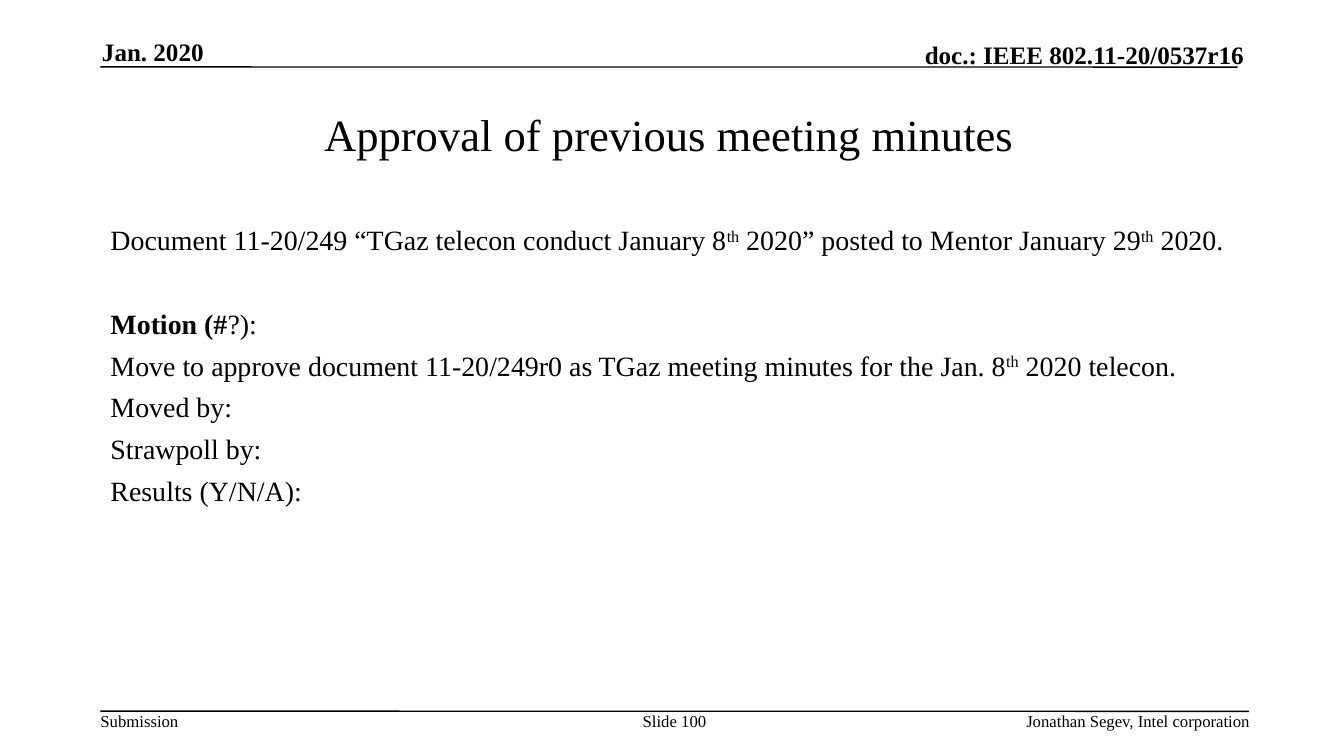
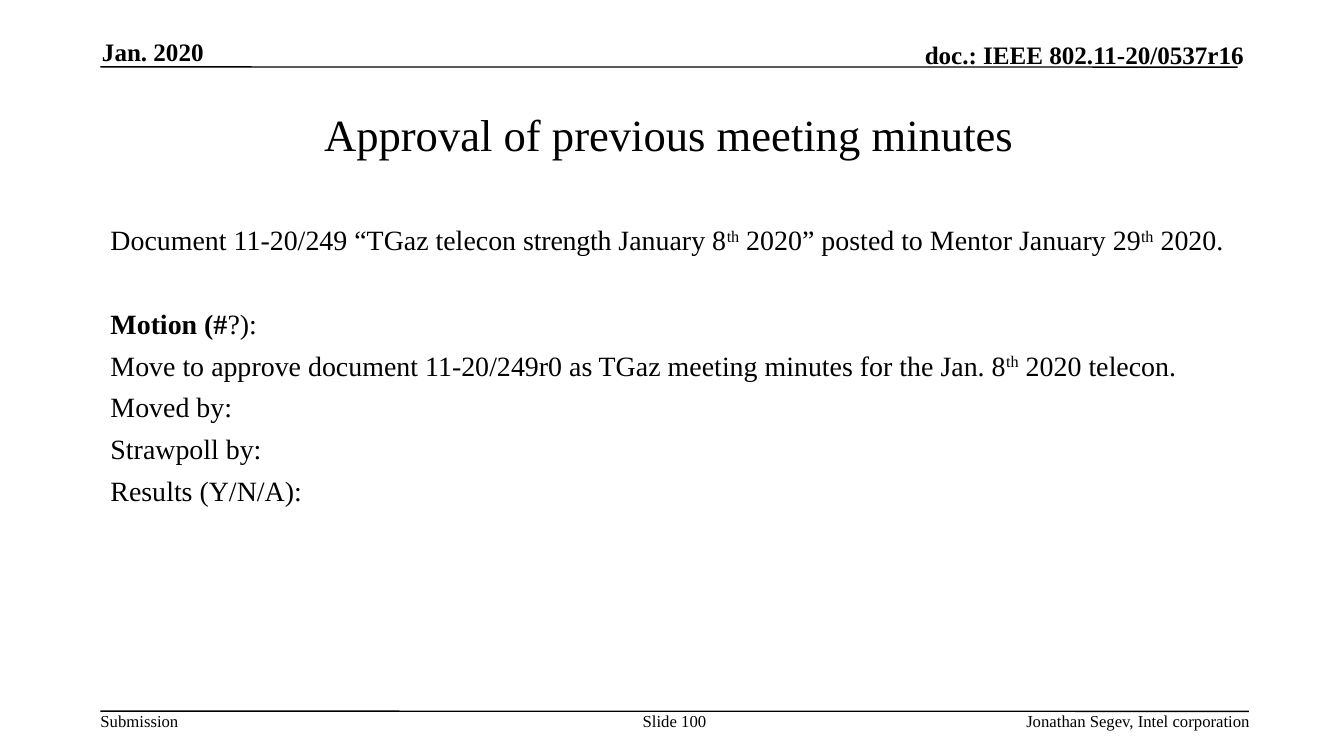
conduct: conduct -> strength
